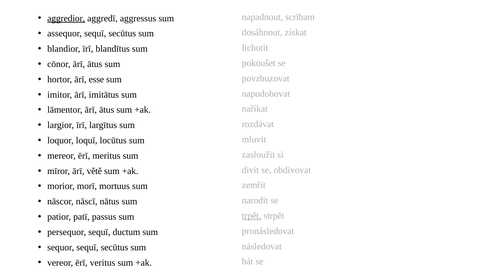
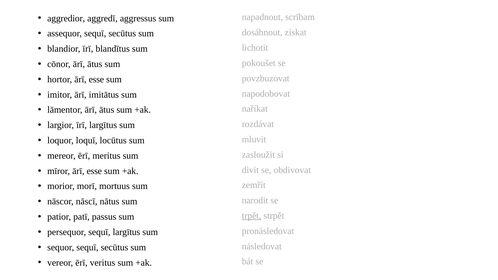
aggredior underline: present -> none
mīror ārī větě: větě -> esse
sequī ductum: ductum -> largītus
